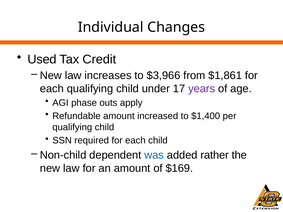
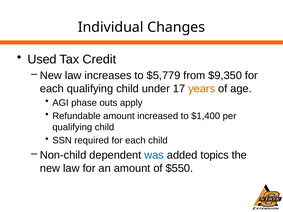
$3,966: $3,966 -> $5,779
$1,861: $1,861 -> $9,350
years colour: purple -> orange
rather: rather -> topics
$169: $169 -> $550
